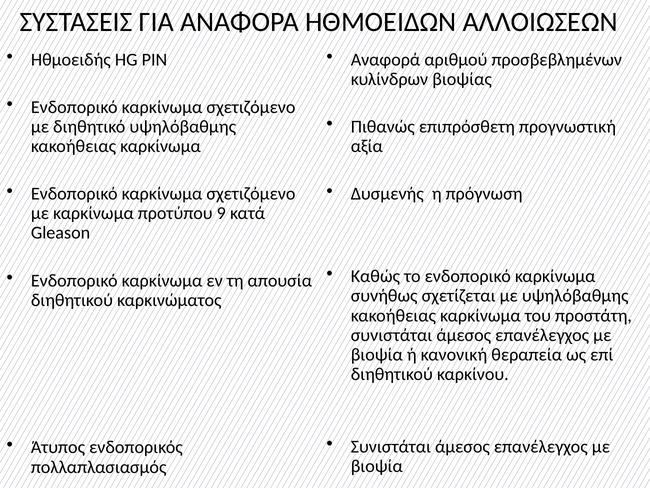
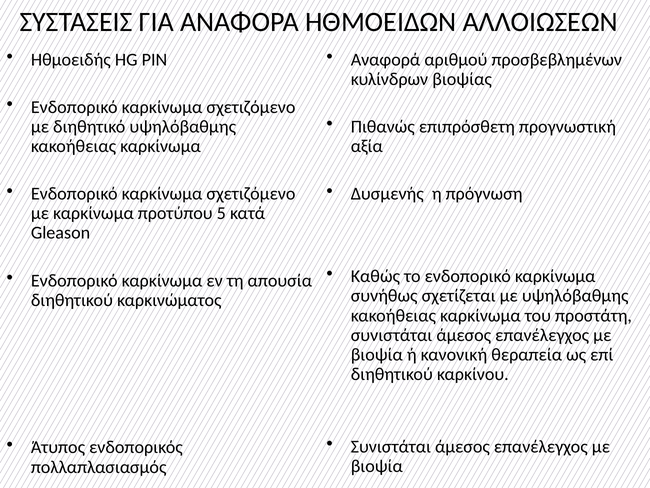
9: 9 -> 5
